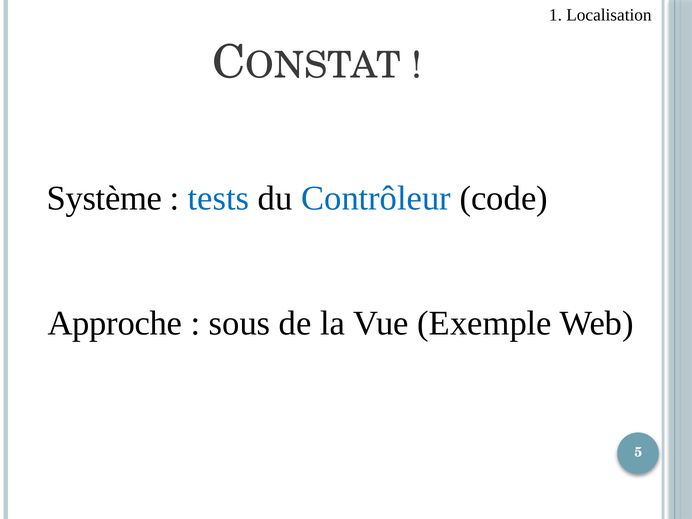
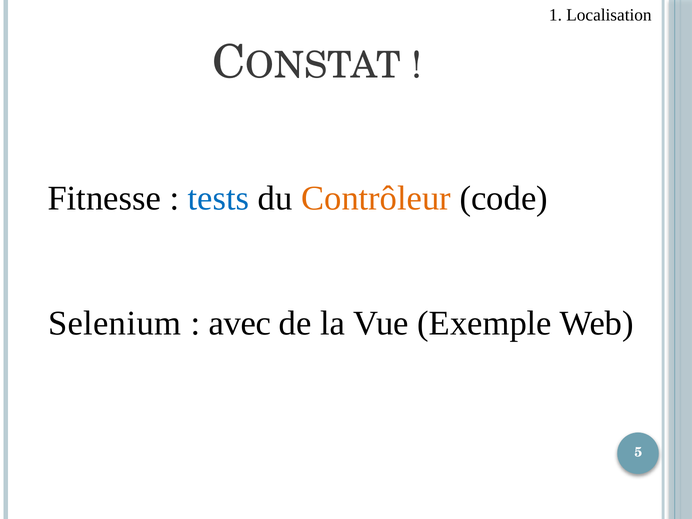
Système: Système -> Fitnesse
Contrôleur colour: blue -> orange
Approche: Approche -> Selenium
sous: sous -> avec
